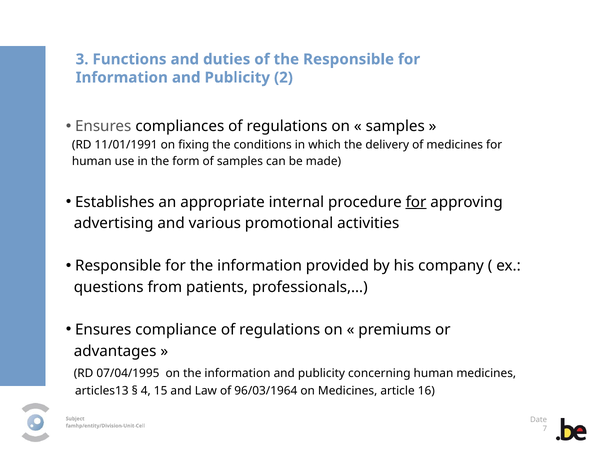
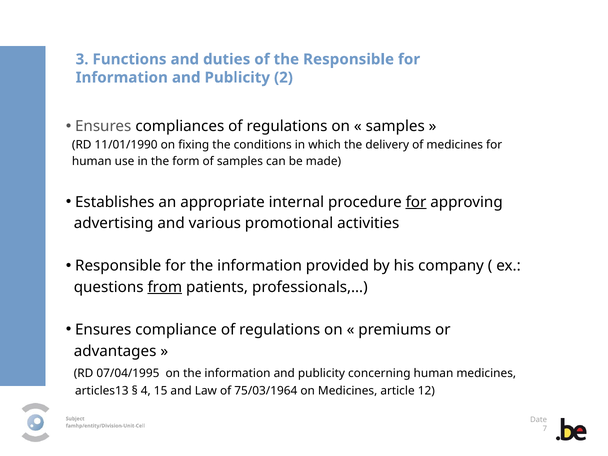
11/01/1991: 11/01/1991 -> 11/01/1990
from underline: none -> present
96/03/1964: 96/03/1964 -> 75/03/1964
16: 16 -> 12
